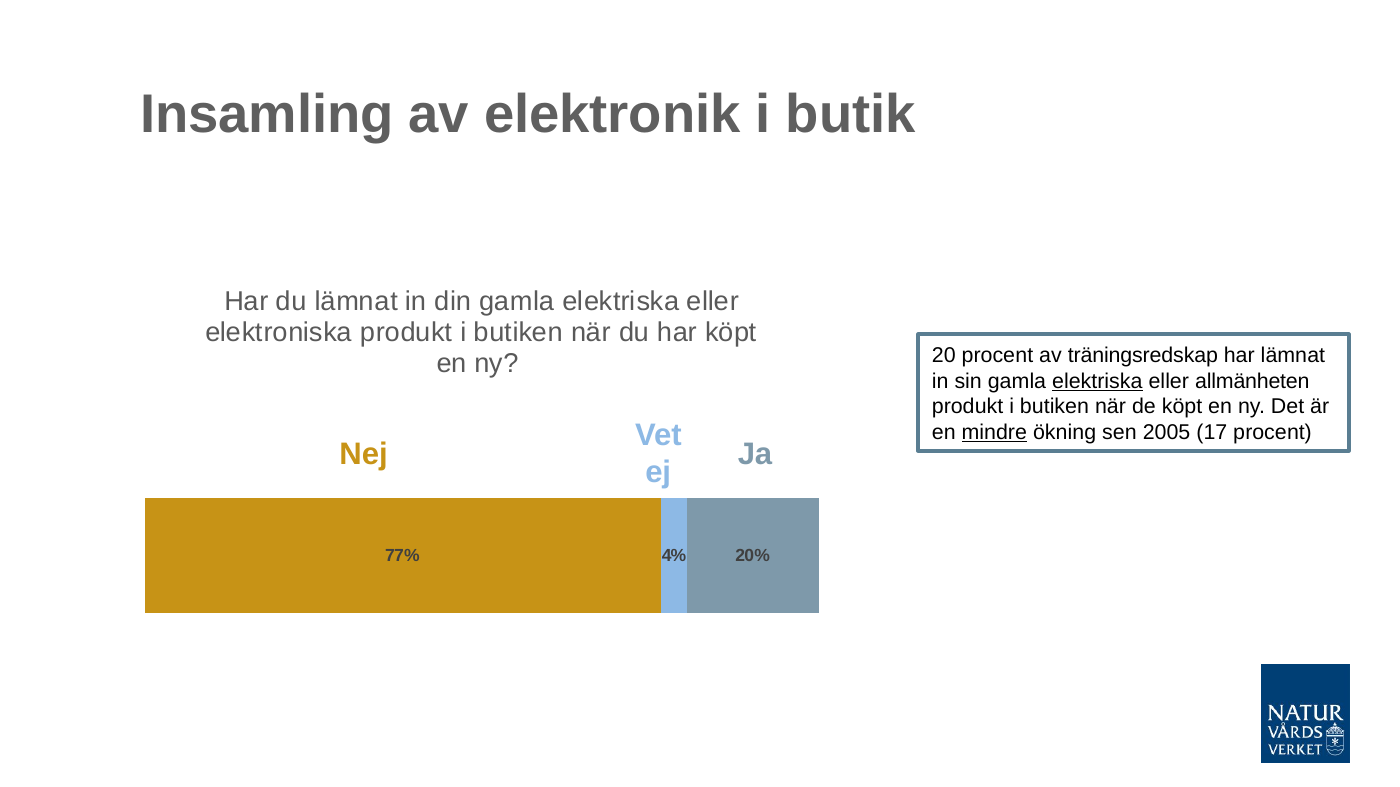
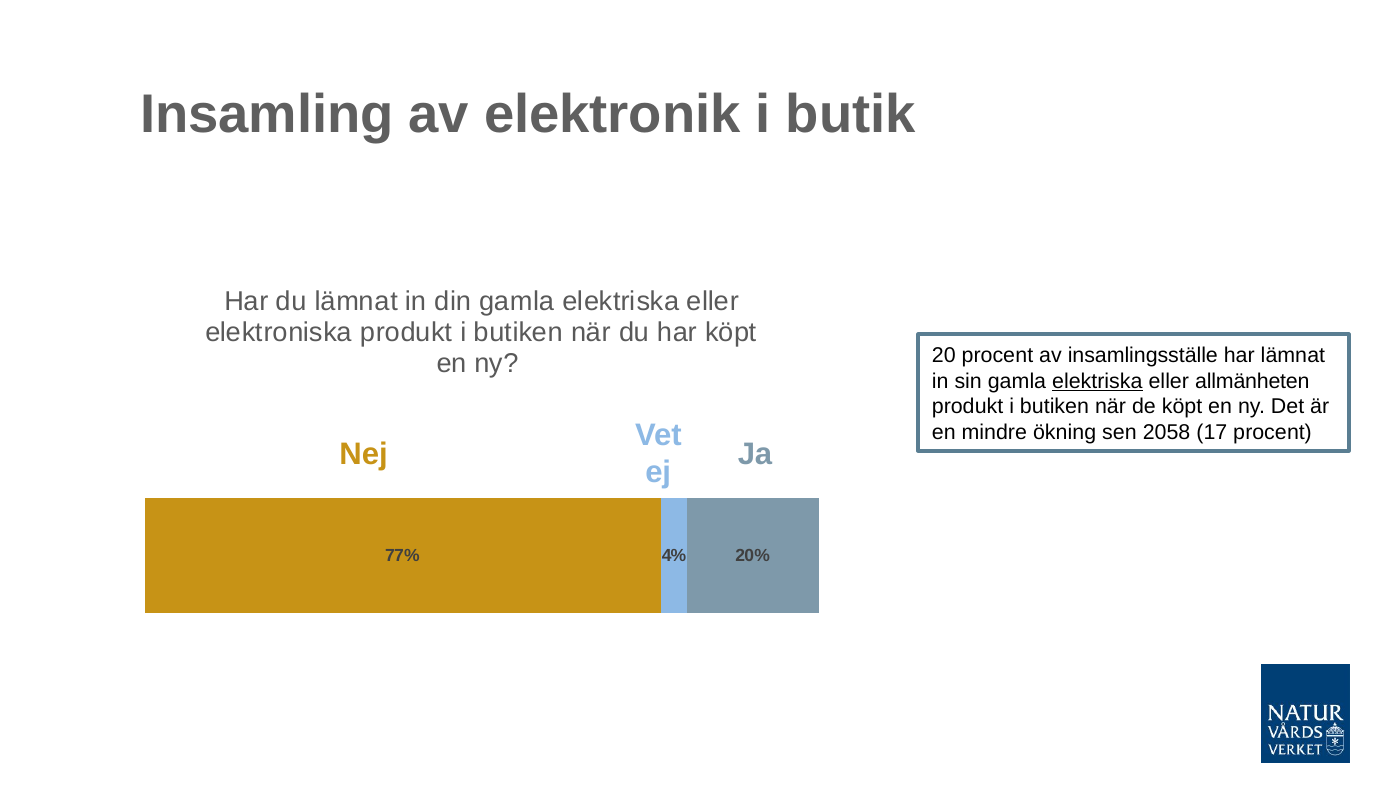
träningsredskap: träningsredskap -> insamlingsställe
mindre underline: present -> none
2005: 2005 -> 2058
